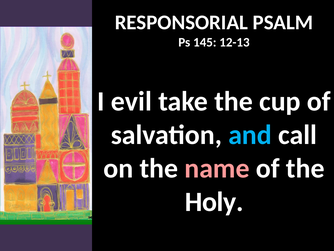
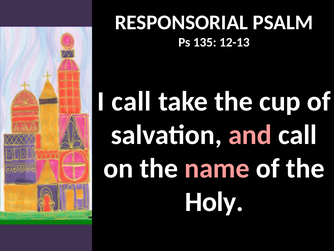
145: 145 -> 135
I evil: evil -> call
and colour: light blue -> pink
